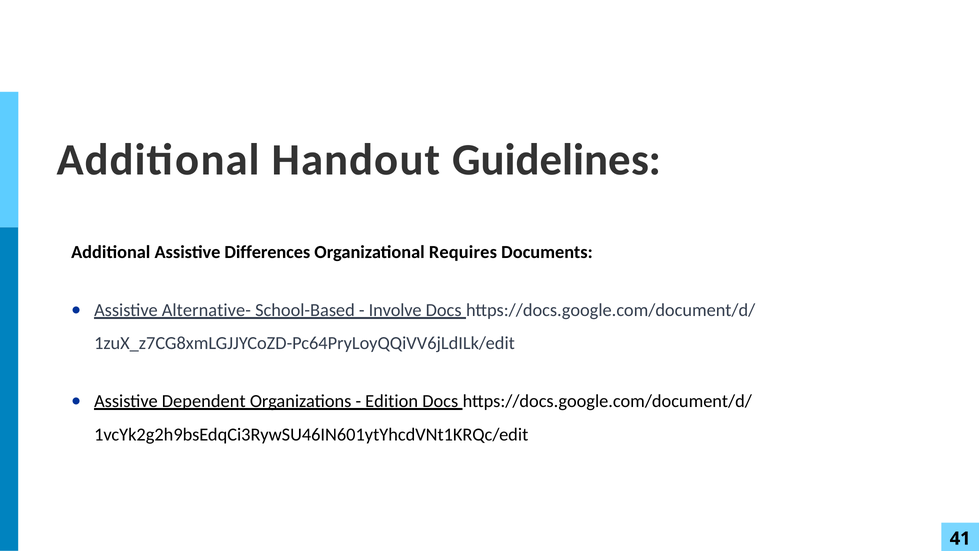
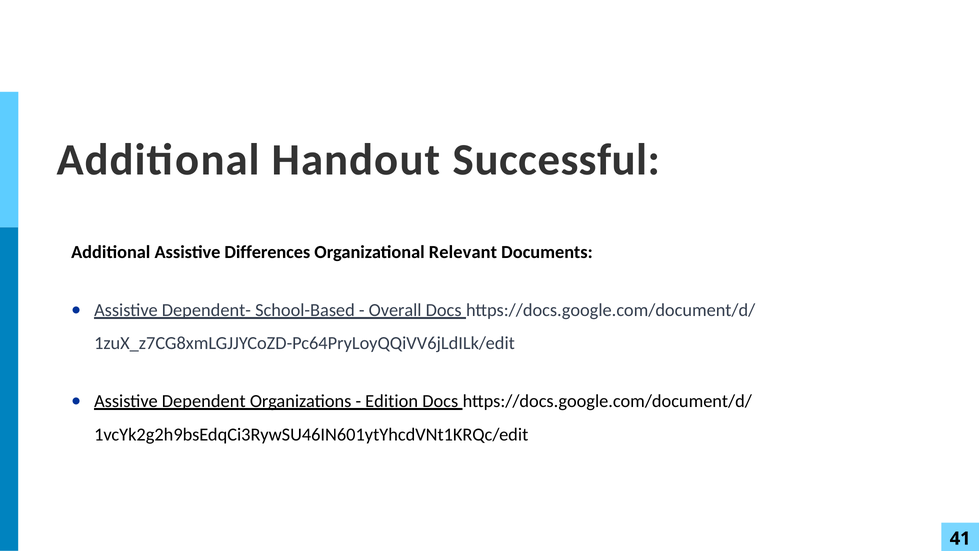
Guidelines: Guidelines -> Successful
Requires: Requires -> Relevant
Alternative-: Alternative- -> Dependent-
Involve: Involve -> Overall
